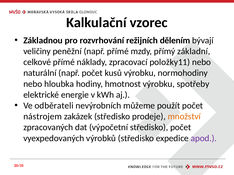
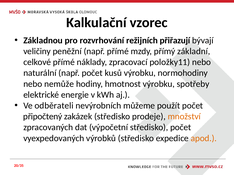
dělením: dělením -> přiřazují
hloubka: hloubka -> nemůže
nástrojem: nástrojem -> připočtený
apod colour: purple -> orange
